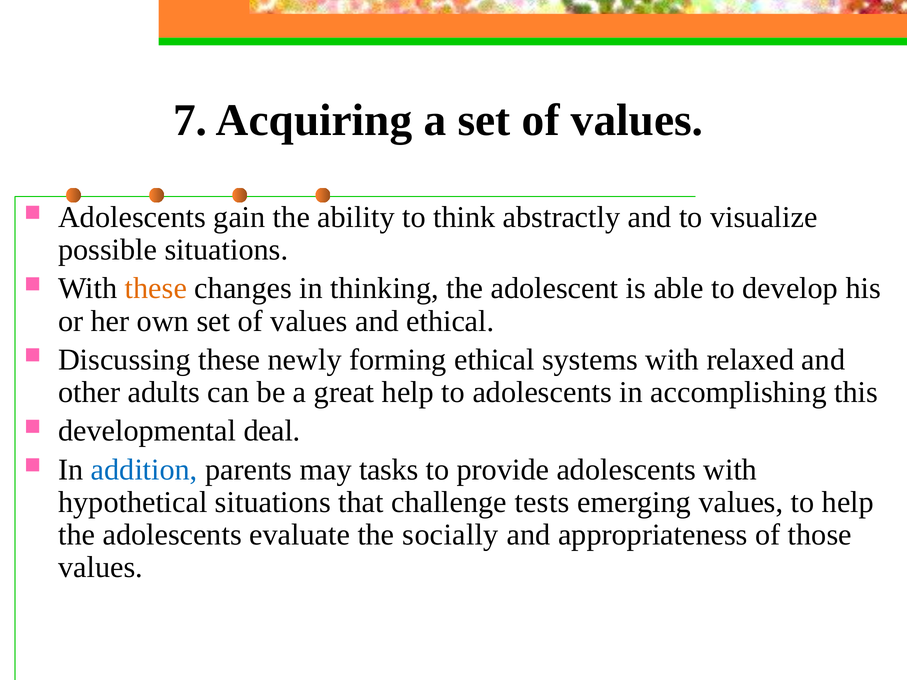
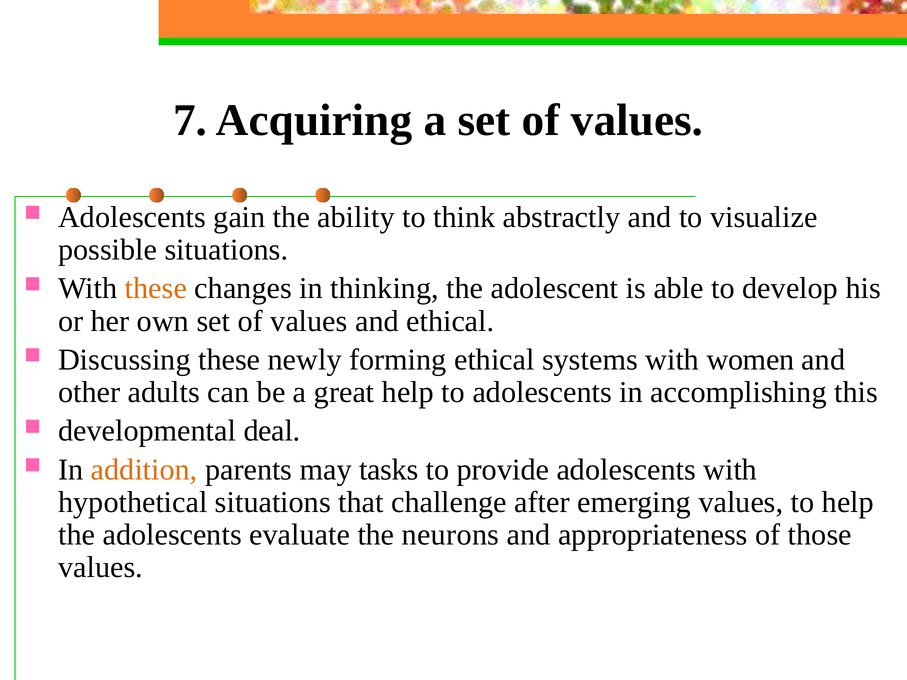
relaxed: relaxed -> women
addition colour: blue -> orange
tests: tests -> after
socially: socially -> neurons
